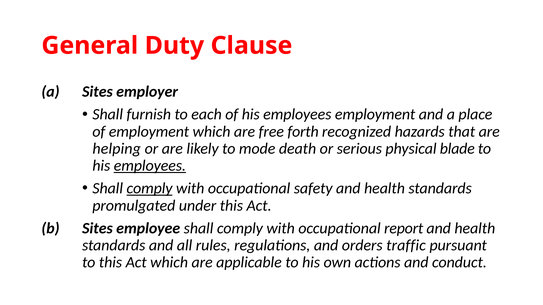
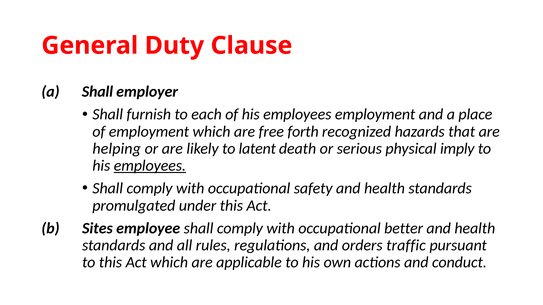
a Sites: Sites -> Shall
mode: mode -> latent
blade: blade -> imply
comply at (150, 189) underline: present -> none
report: report -> better
